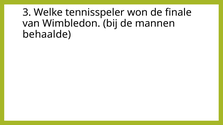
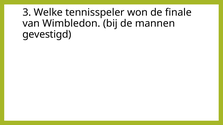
behaalde: behaalde -> gevestigd
